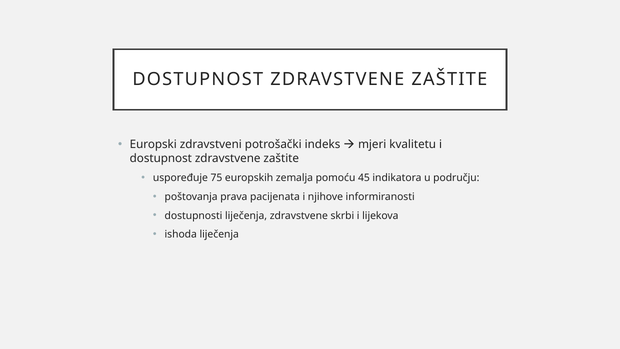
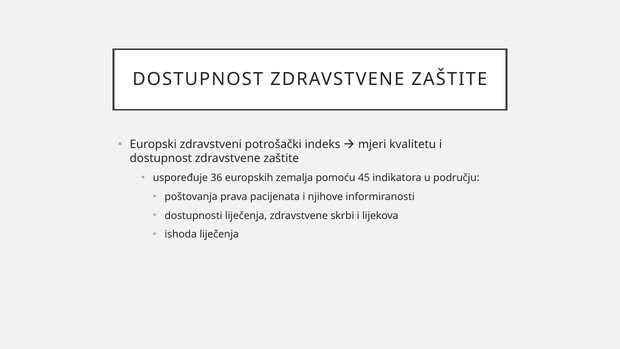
75: 75 -> 36
